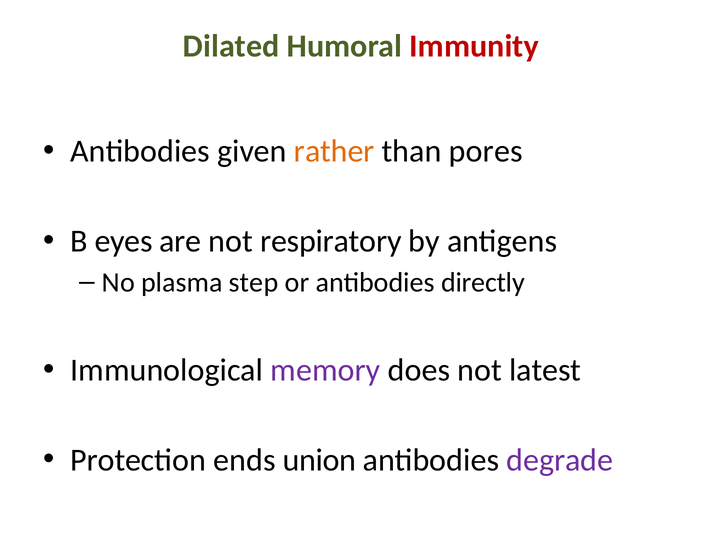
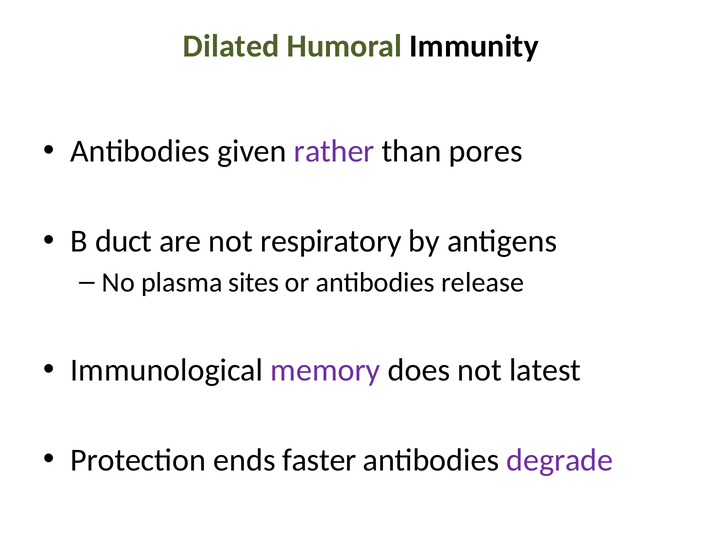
Immunity colour: red -> black
rather colour: orange -> purple
eyes: eyes -> duct
step: step -> sites
directly: directly -> release
union: union -> faster
